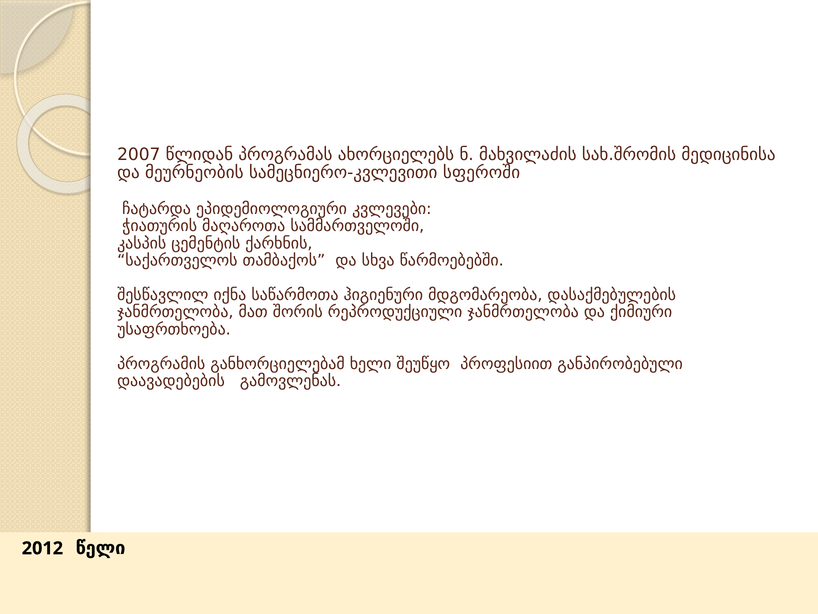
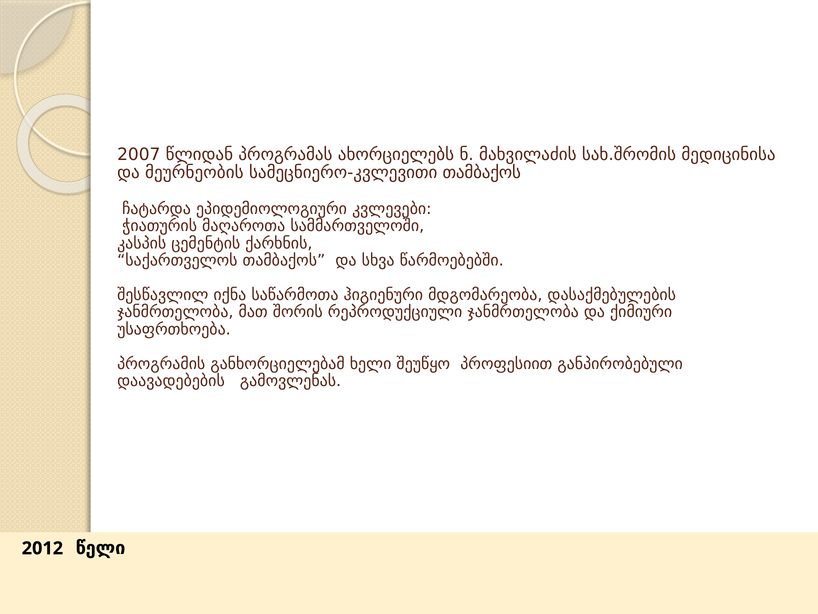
სამეცნიერო-კვლევითი სფეროში: სფეროში -> თამბაქოს
